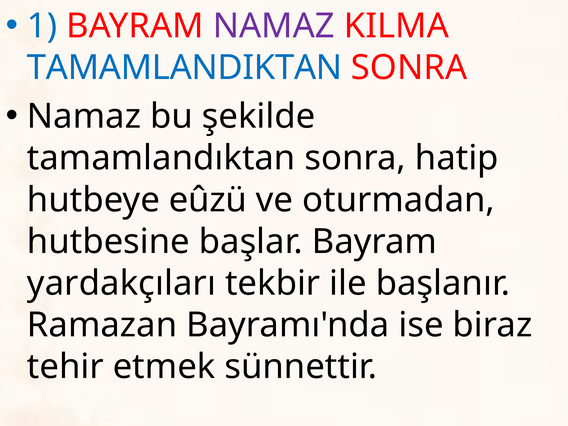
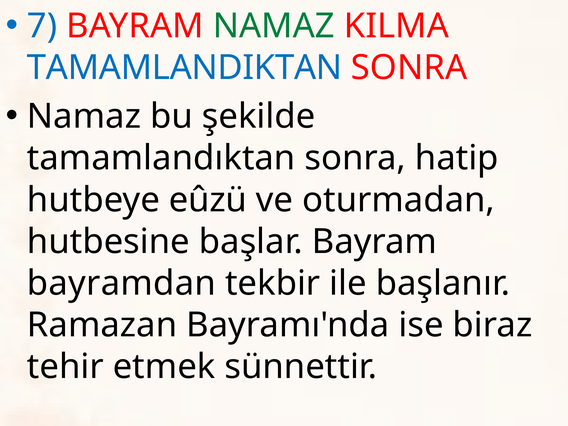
1: 1 -> 7
NAMAZ at (274, 26) colour: purple -> green
yardakçıları: yardakçıları -> bayramdan
